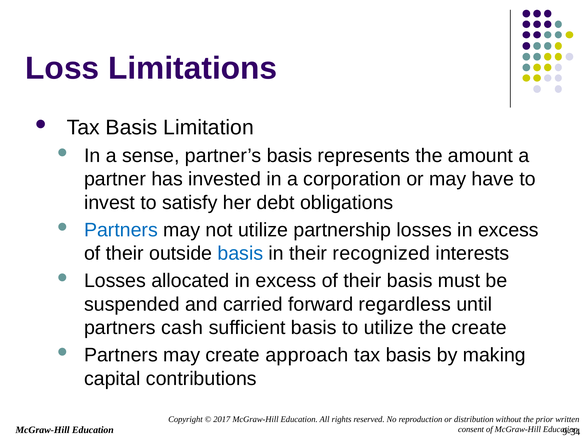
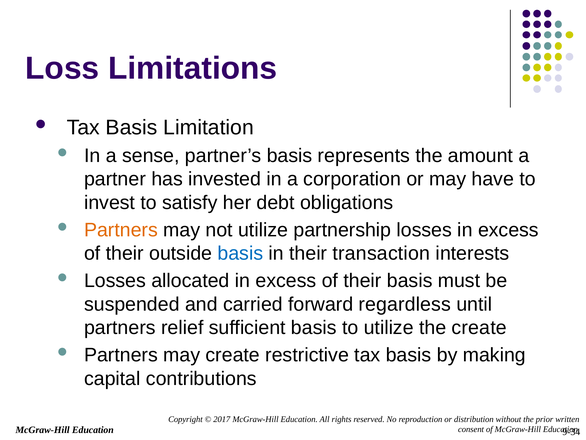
Partners at (121, 230) colour: blue -> orange
recognized: recognized -> transaction
cash: cash -> relief
approach: approach -> restrictive
